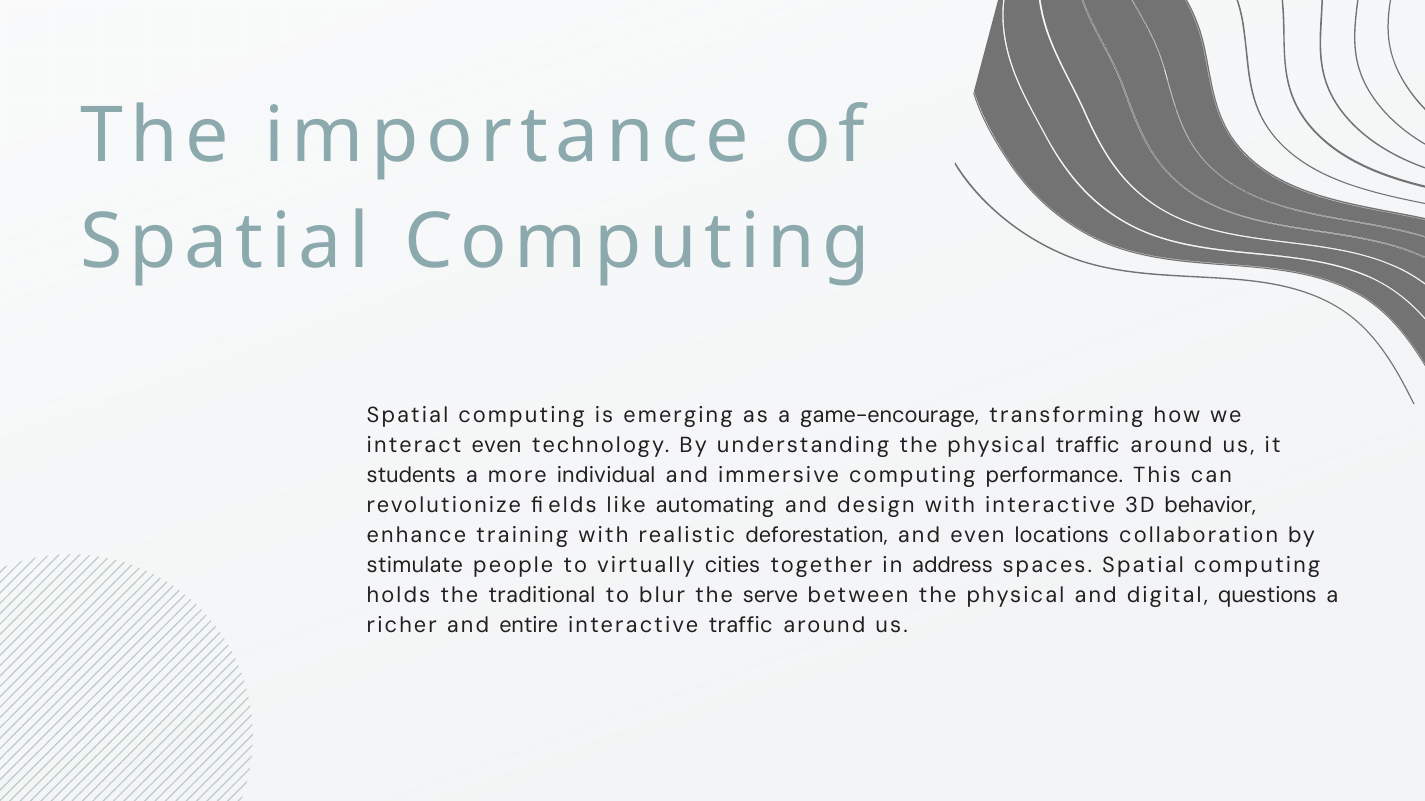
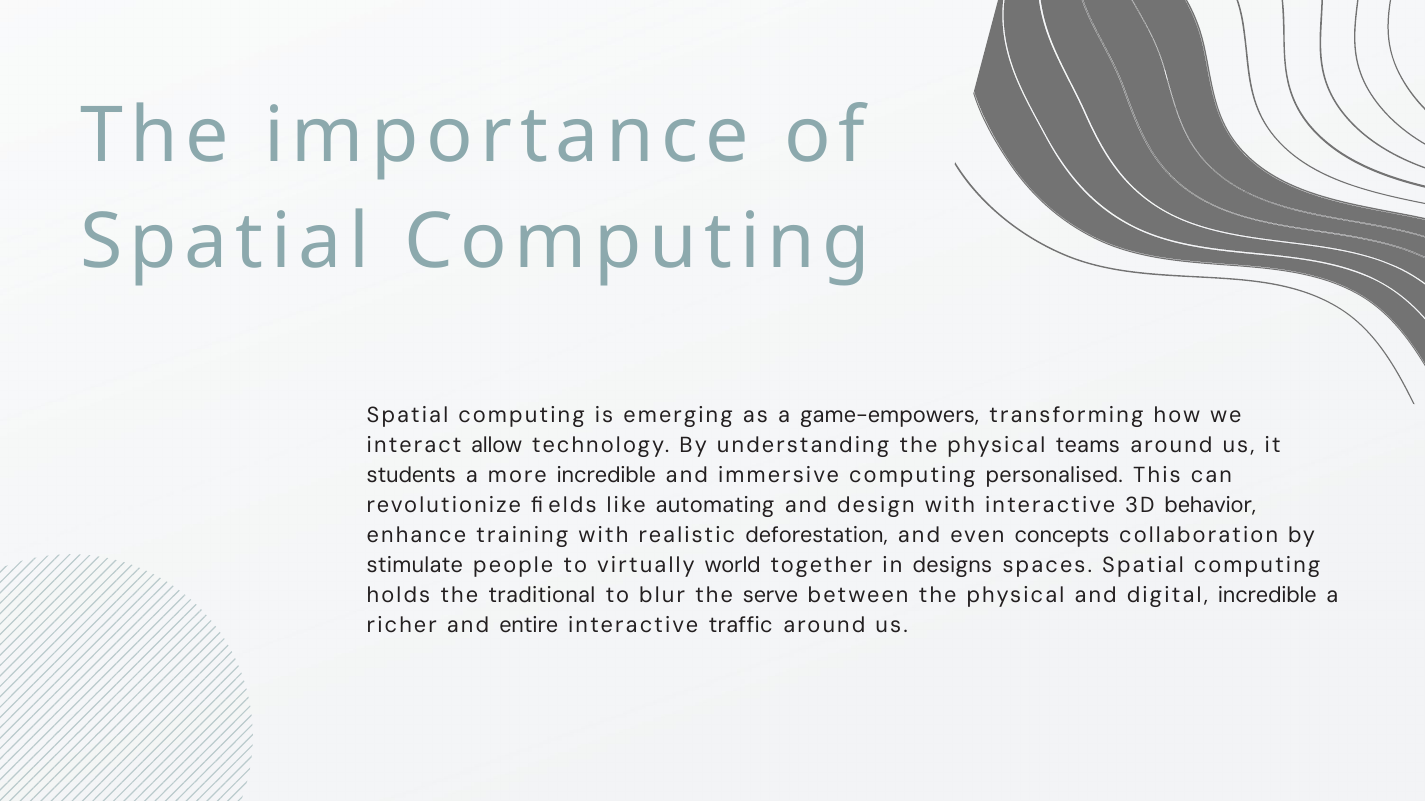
game-encourage: game-encourage -> game-empowers
interact even: even -> allow
physical traffic: traffic -> teams
more individual: individual -> incredible
performance: performance -> personalised
locations: locations -> concepts
cities: cities -> world
address: address -> designs
digital questions: questions -> incredible
